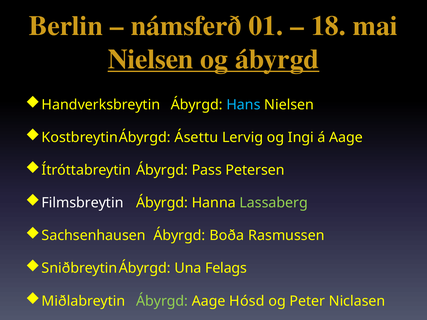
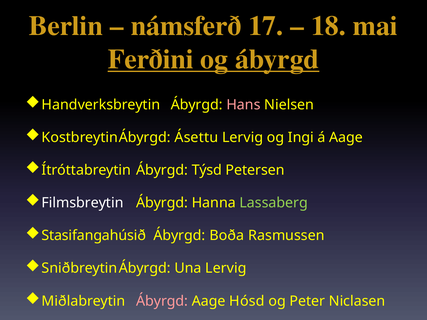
01: 01 -> 17
Nielsen at (151, 59): Nielsen -> Ferðini
Hans colour: light blue -> pink
Pass: Pass -> Týsd
Sachsenhausen: Sachsenhausen -> Stasifangahúsið
Una Felags: Felags -> Lervig
Ábyrgd at (162, 301) colour: light green -> pink
